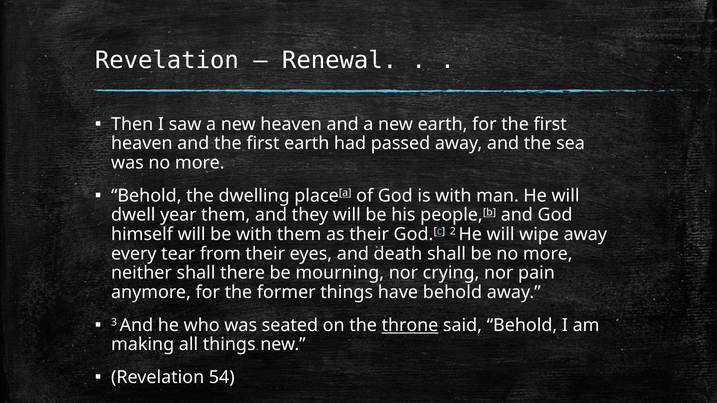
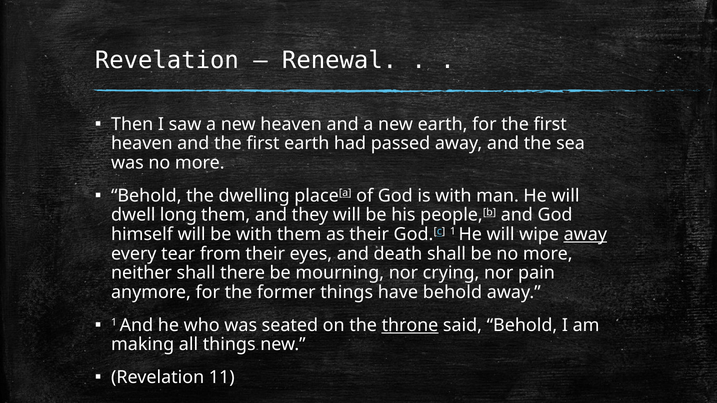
year: year -> long
God.[c 2: 2 -> 1
away at (585, 235) underline: none -> present
3 at (114, 323): 3 -> 1
54: 54 -> 11
